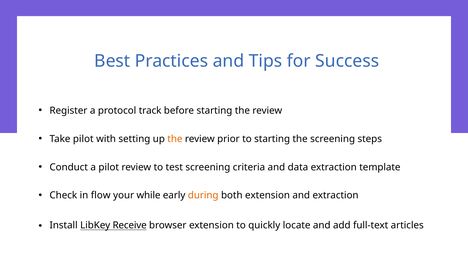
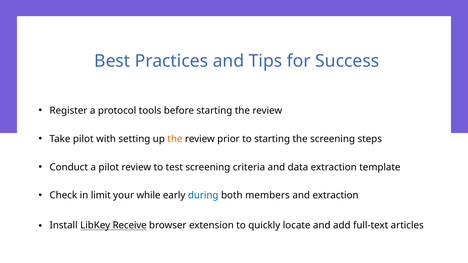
track: track -> tools
flow: flow -> limit
during colour: orange -> blue
both extension: extension -> members
